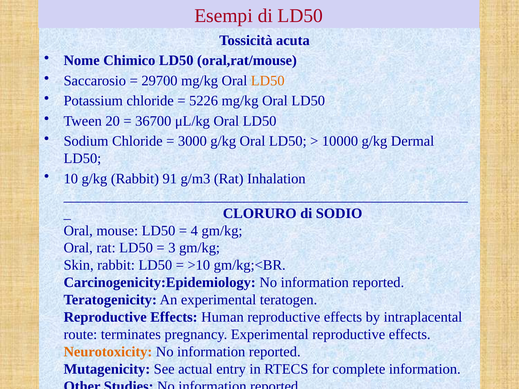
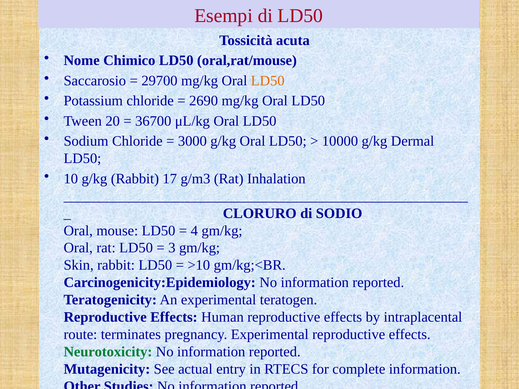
5226: 5226 -> 2690
91: 91 -> 17
Neurotoxicity colour: orange -> green
